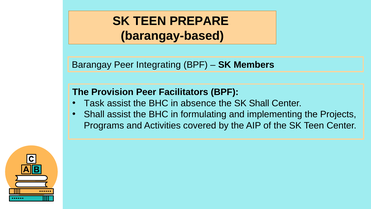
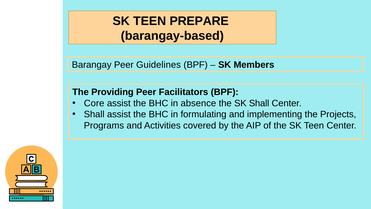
Integrating: Integrating -> Guidelines
Provision: Provision -> Providing
Task: Task -> Core
